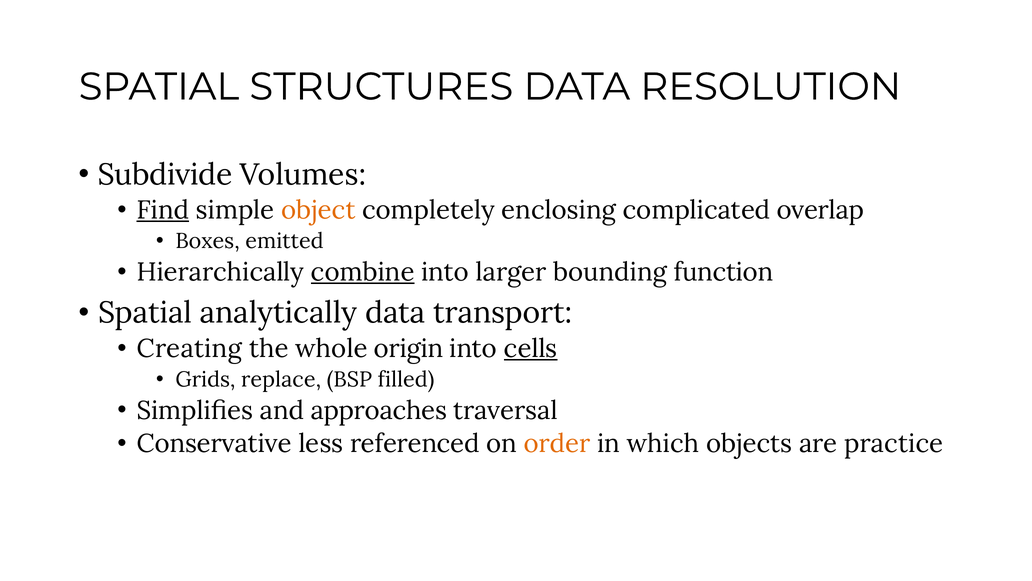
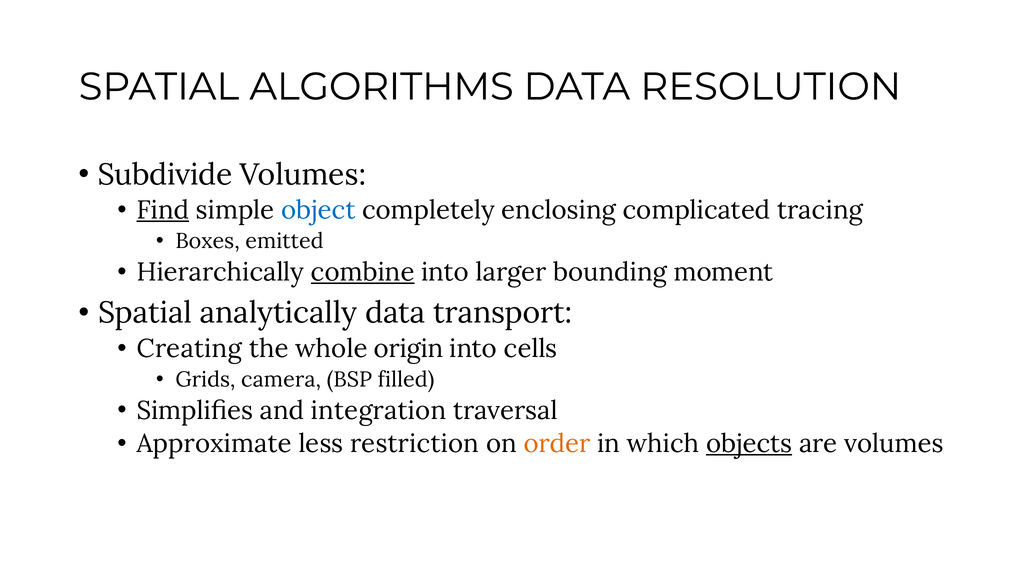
STRUCTURES: STRUCTURES -> ALGORITHMS
object colour: orange -> blue
overlap: overlap -> tracing
function: function -> moment
cells underline: present -> none
replace: replace -> camera
approaches: approaches -> integration
Conservative: Conservative -> Approximate
referenced: referenced -> restriction
objects underline: none -> present
are practice: practice -> volumes
